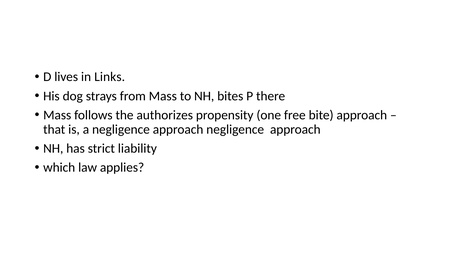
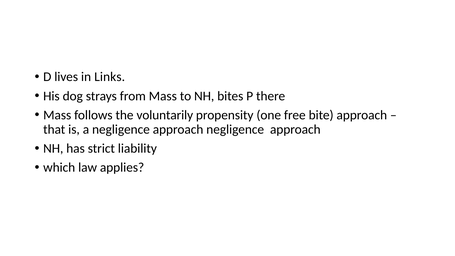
authorizes: authorizes -> voluntarily
